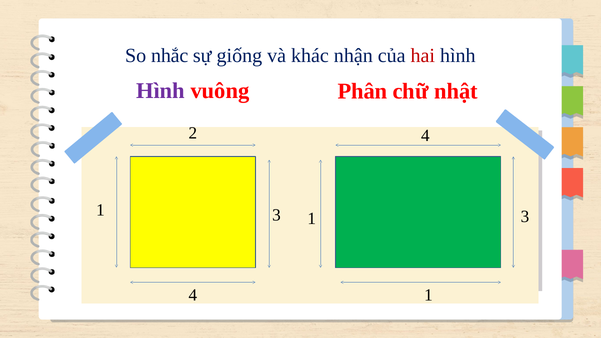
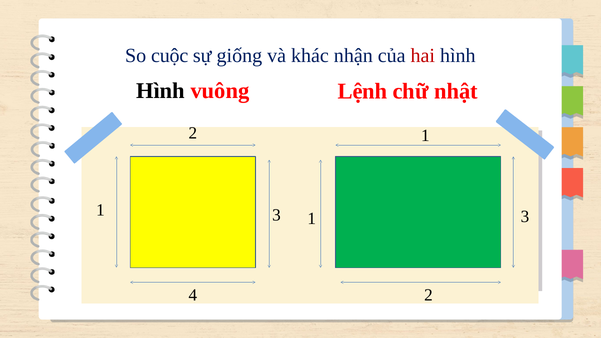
nhắc: nhắc -> cuộc
Hình at (161, 91) colour: purple -> black
Phân: Phân -> Lệnh
2 4: 4 -> 1
4 1: 1 -> 2
